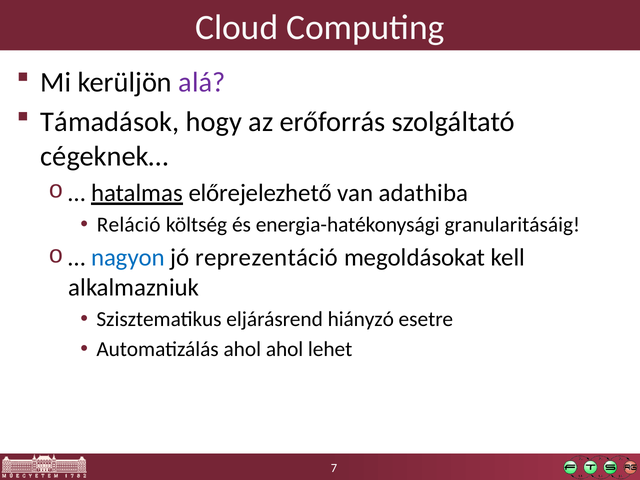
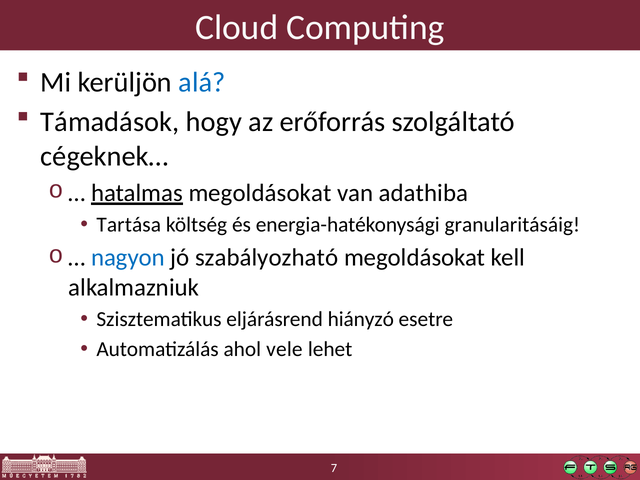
alá colour: purple -> blue
hatalmas előrejelezhető: előrejelezhető -> megoldásokat
Reláció: Reláció -> Tartása
reprezentáció: reprezentáció -> szabályozható
ahol ahol: ahol -> vele
